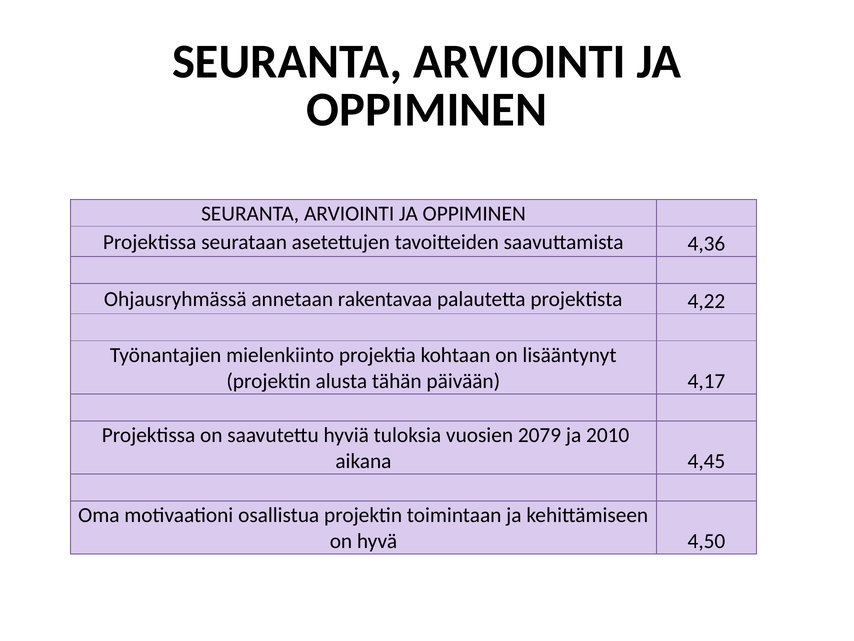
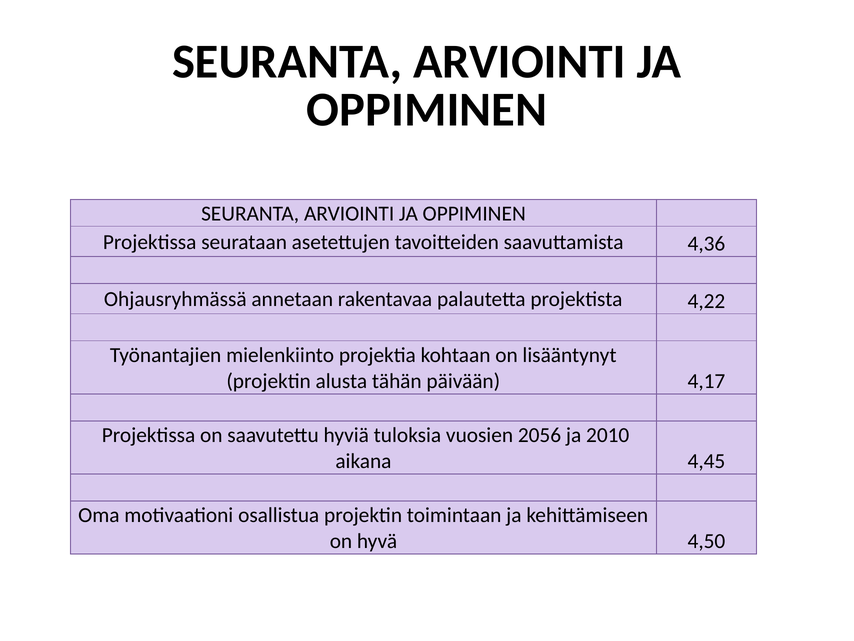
2079: 2079 -> 2056
